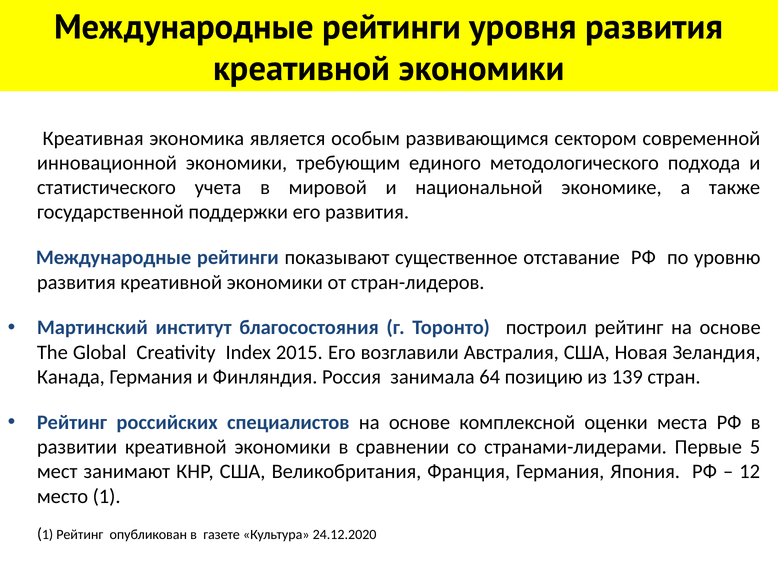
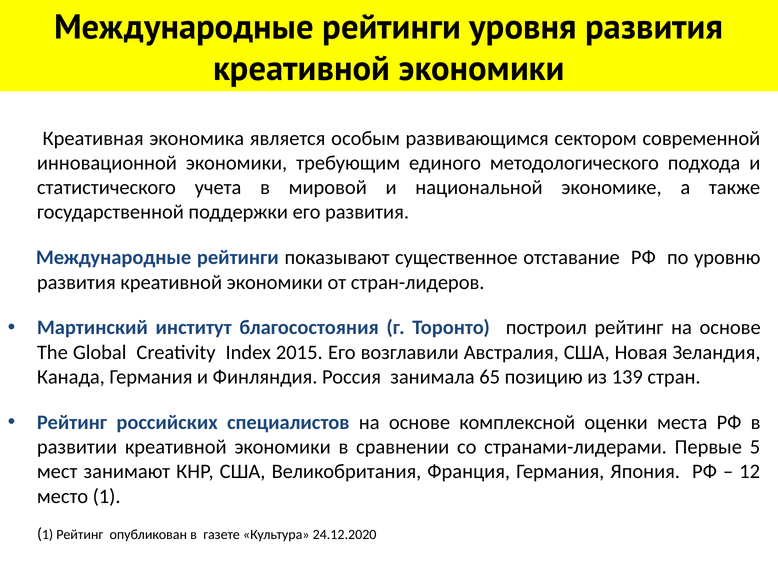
64: 64 -> 65
